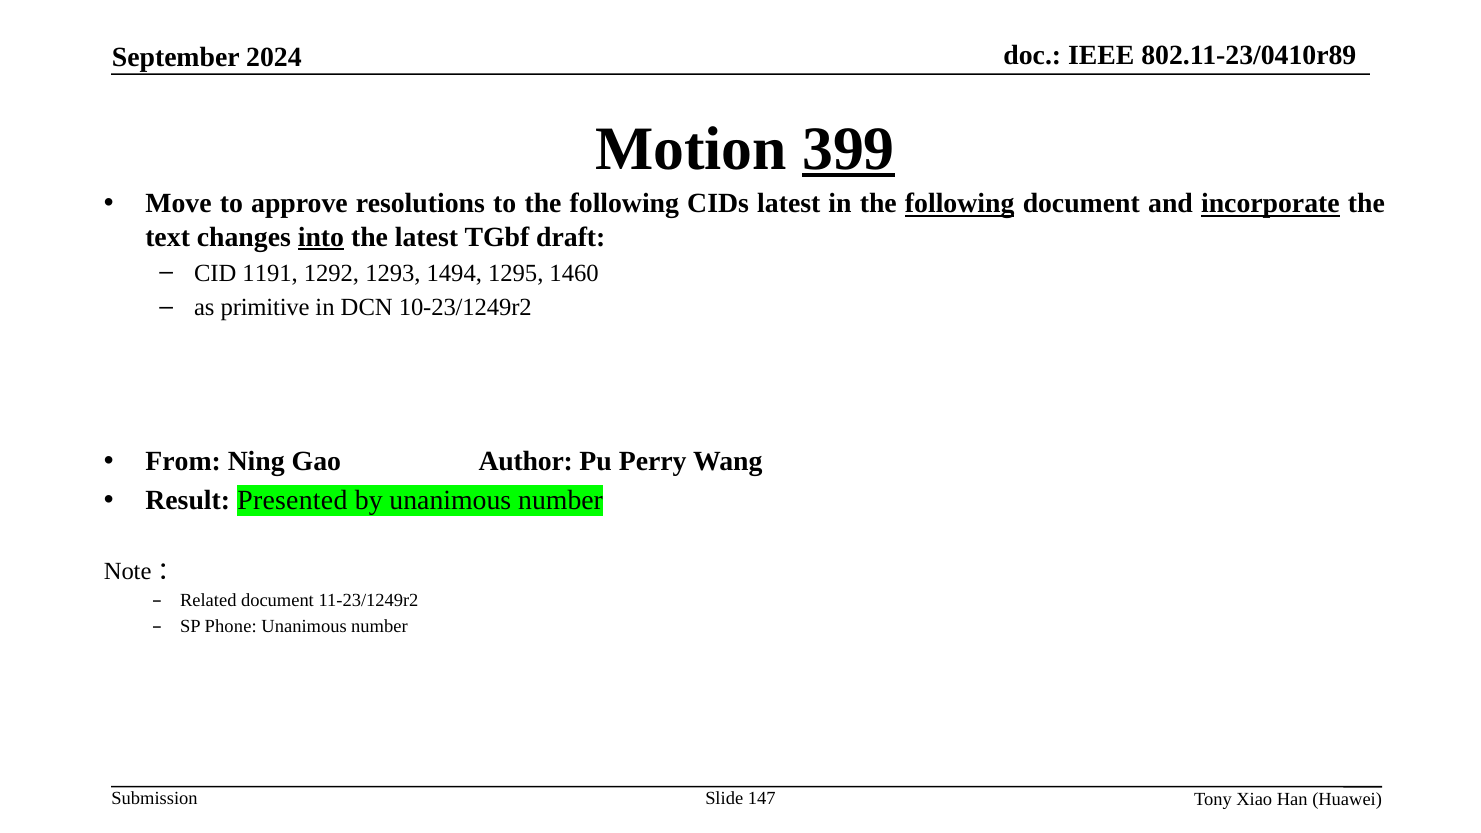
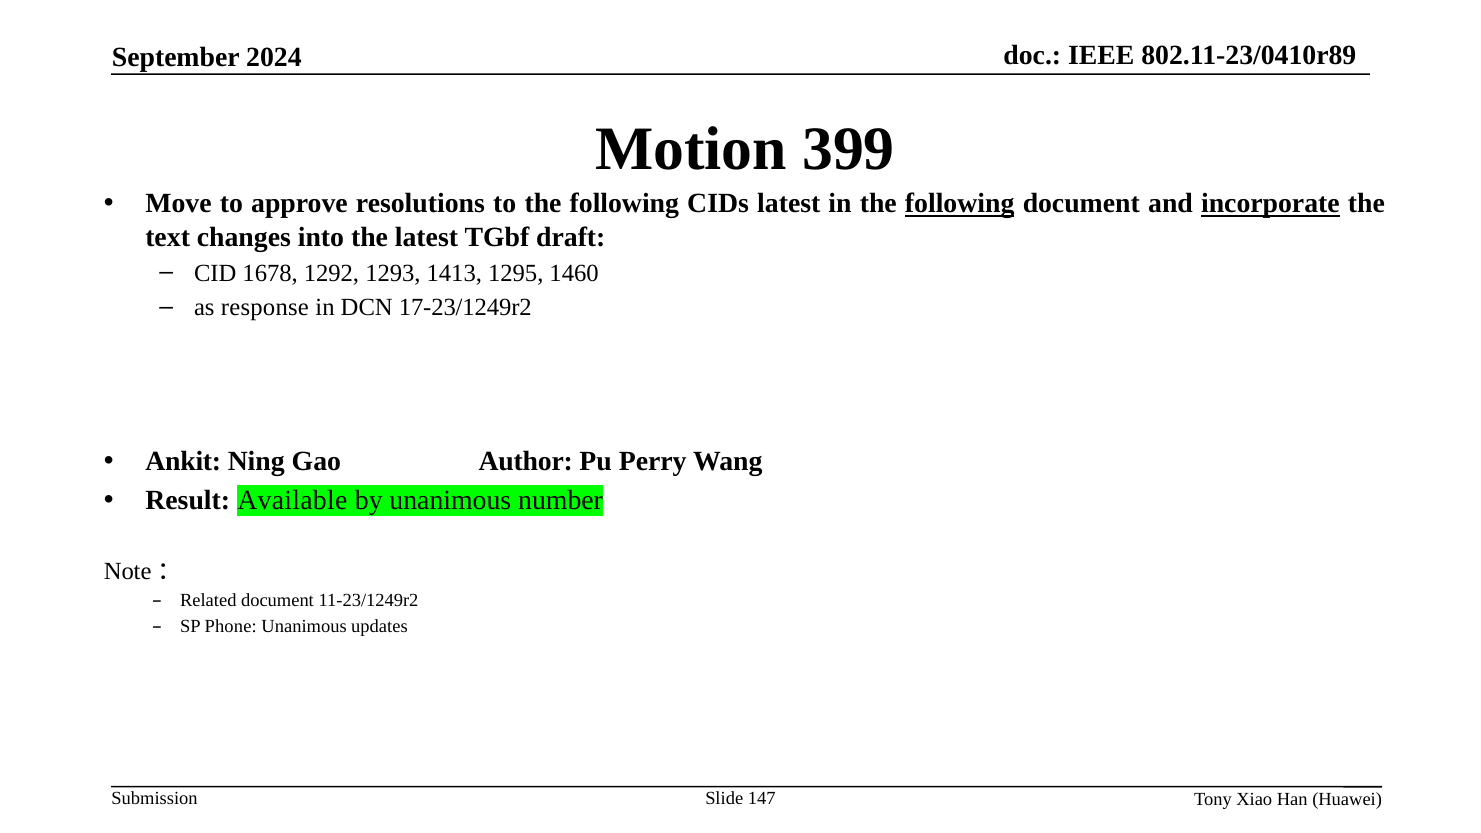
399 underline: present -> none
into underline: present -> none
1191: 1191 -> 1678
1494: 1494 -> 1413
primitive: primitive -> response
10-23/1249r2: 10-23/1249r2 -> 17-23/1249r2
From: From -> Ankit
Presented: Presented -> Available
number at (379, 626): number -> updates
